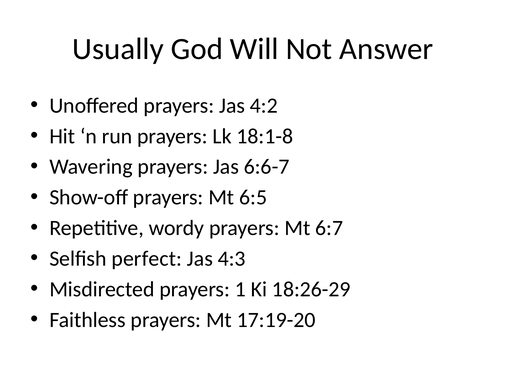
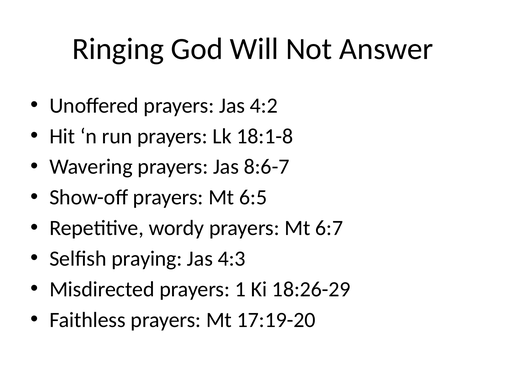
Usually: Usually -> Ringing
6:6-7: 6:6-7 -> 8:6-7
perfect: perfect -> praying
